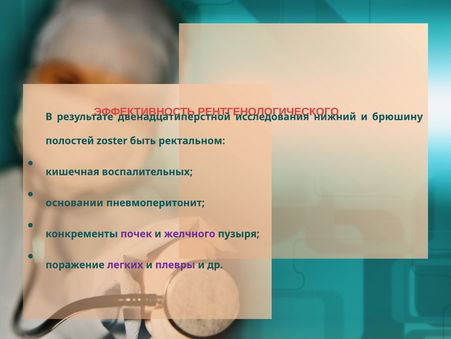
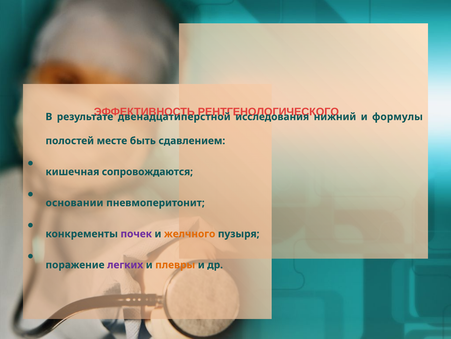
брюшину: брюшину -> формулы
zoster: zoster -> месте
ректальном: ректальном -> сдавлением
воспалительных: воспалительных -> сопровождаются
желчного colour: purple -> orange
плевры colour: purple -> orange
